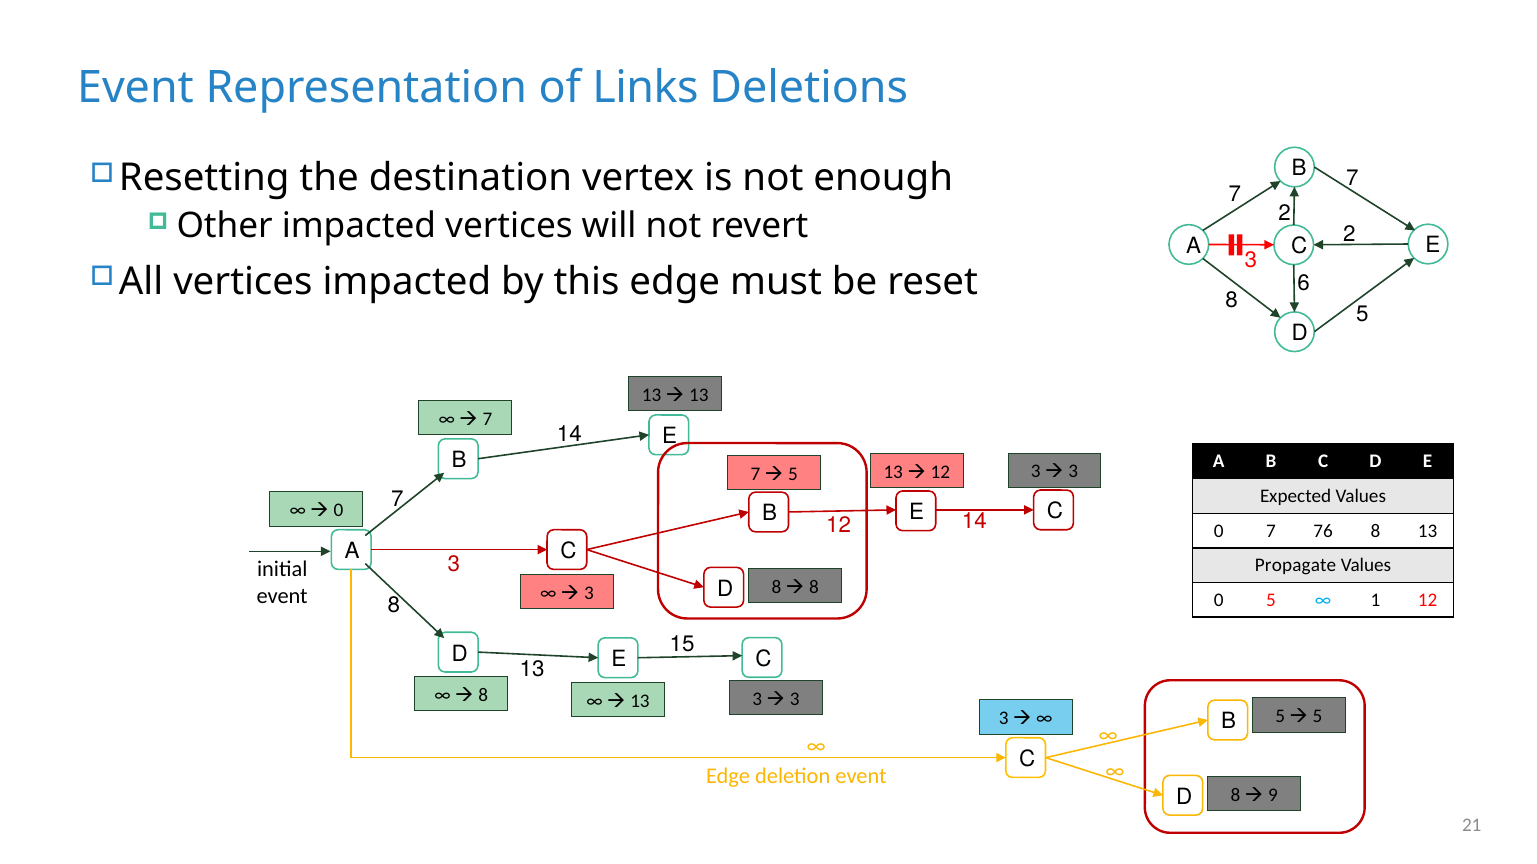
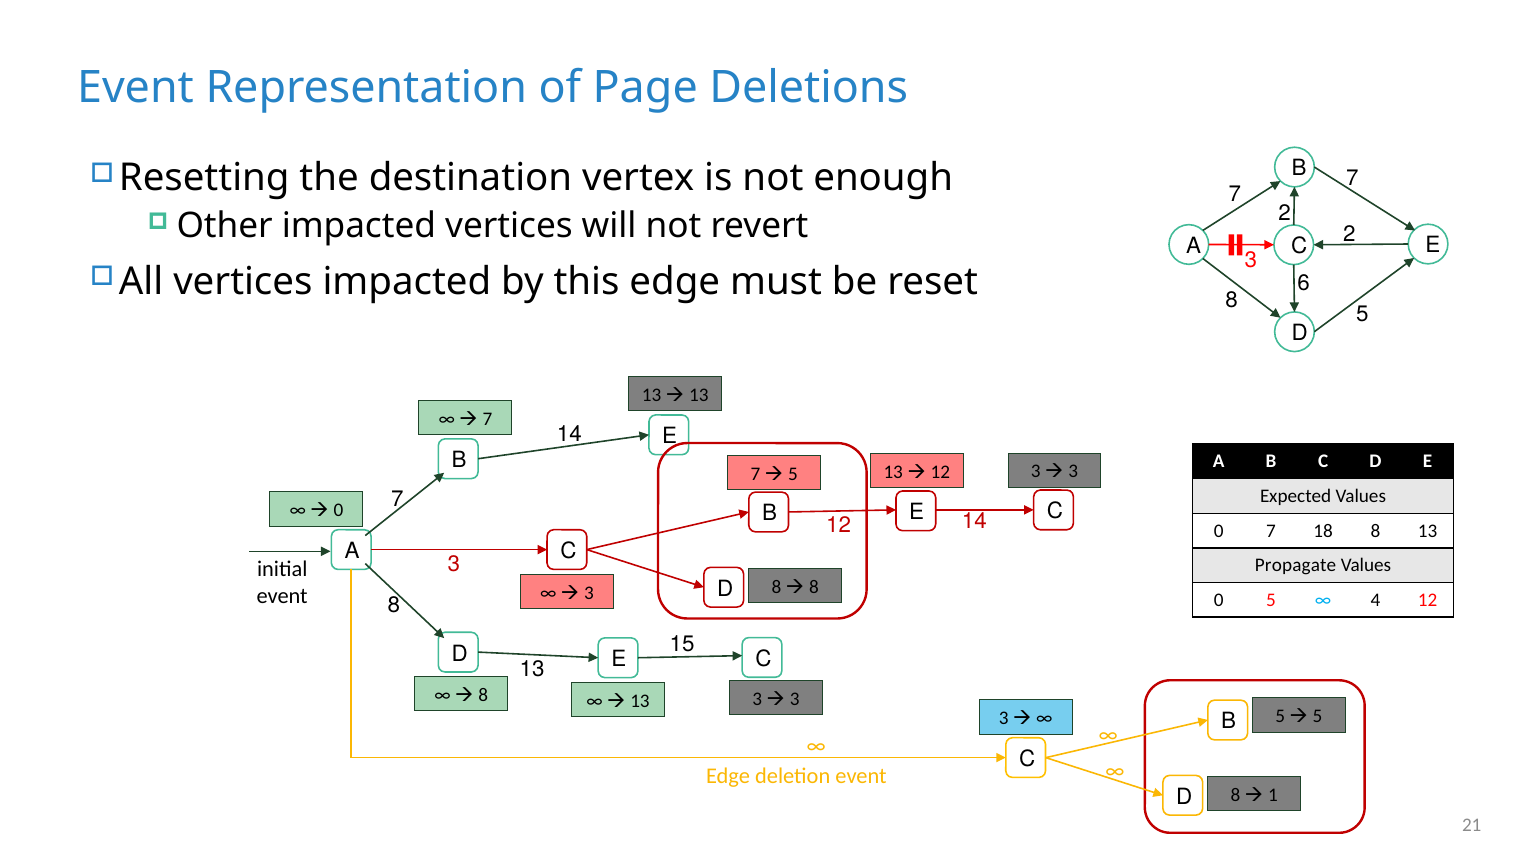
Links: Links -> Page
76: 76 -> 18
1: 1 -> 4
9: 9 -> 1
